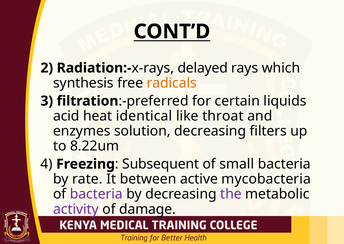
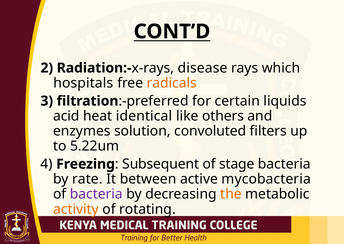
delayed: delayed -> disease
synthesis: synthesis -> hospitals
throat: throat -> others
solution decreasing: decreasing -> convoluted
8.22um: 8.22um -> 5.22um
small: small -> stage
the colour: purple -> orange
activity colour: purple -> orange
damage: damage -> rotating
